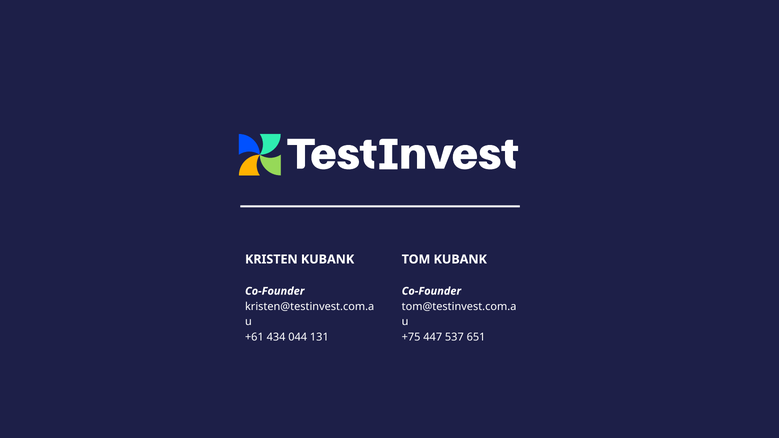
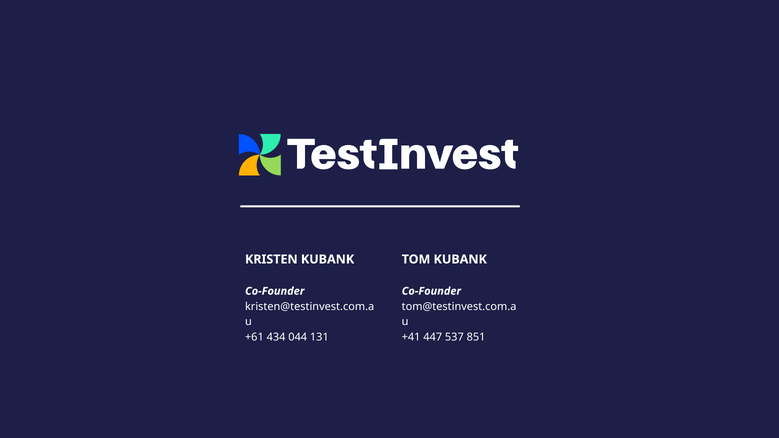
+75: +75 -> +41
651: 651 -> 851
